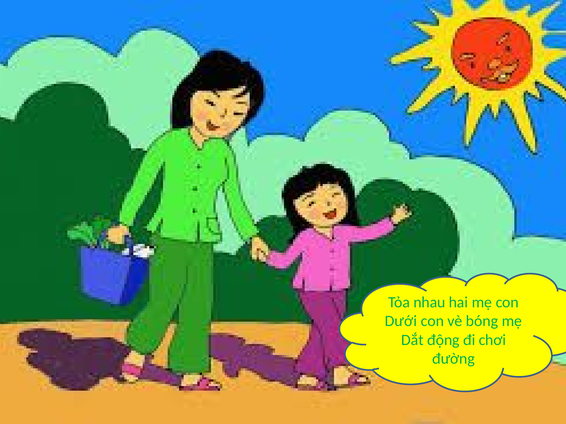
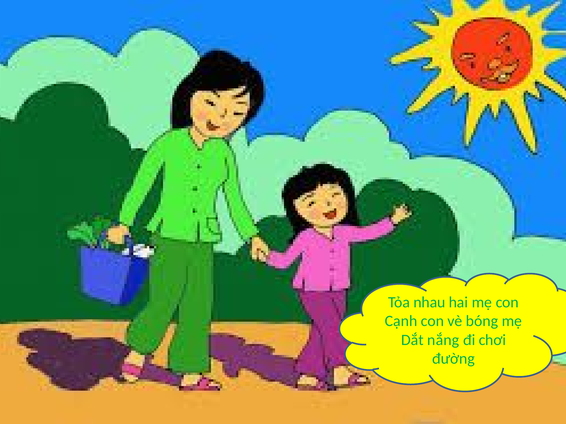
Dưới: Dưới -> Cạnh
động: động -> nắng
